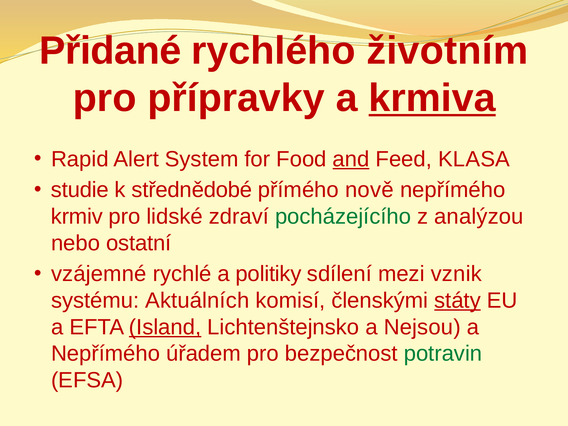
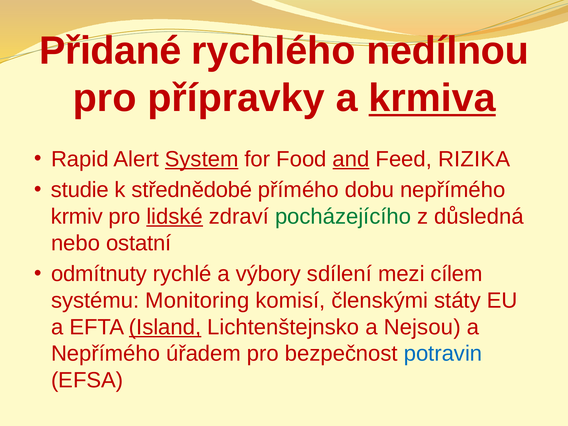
životním: životním -> nedílnou
System underline: none -> present
KLASA: KLASA -> RIZIKA
nově: nově -> dobu
lidské underline: none -> present
analýzou: analýzou -> důsledná
vzájemné: vzájemné -> odmítnuty
politiky: politiky -> výbory
vznik: vznik -> cílem
Aktuálních: Aktuálních -> Monitoring
státy underline: present -> none
potravin colour: green -> blue
